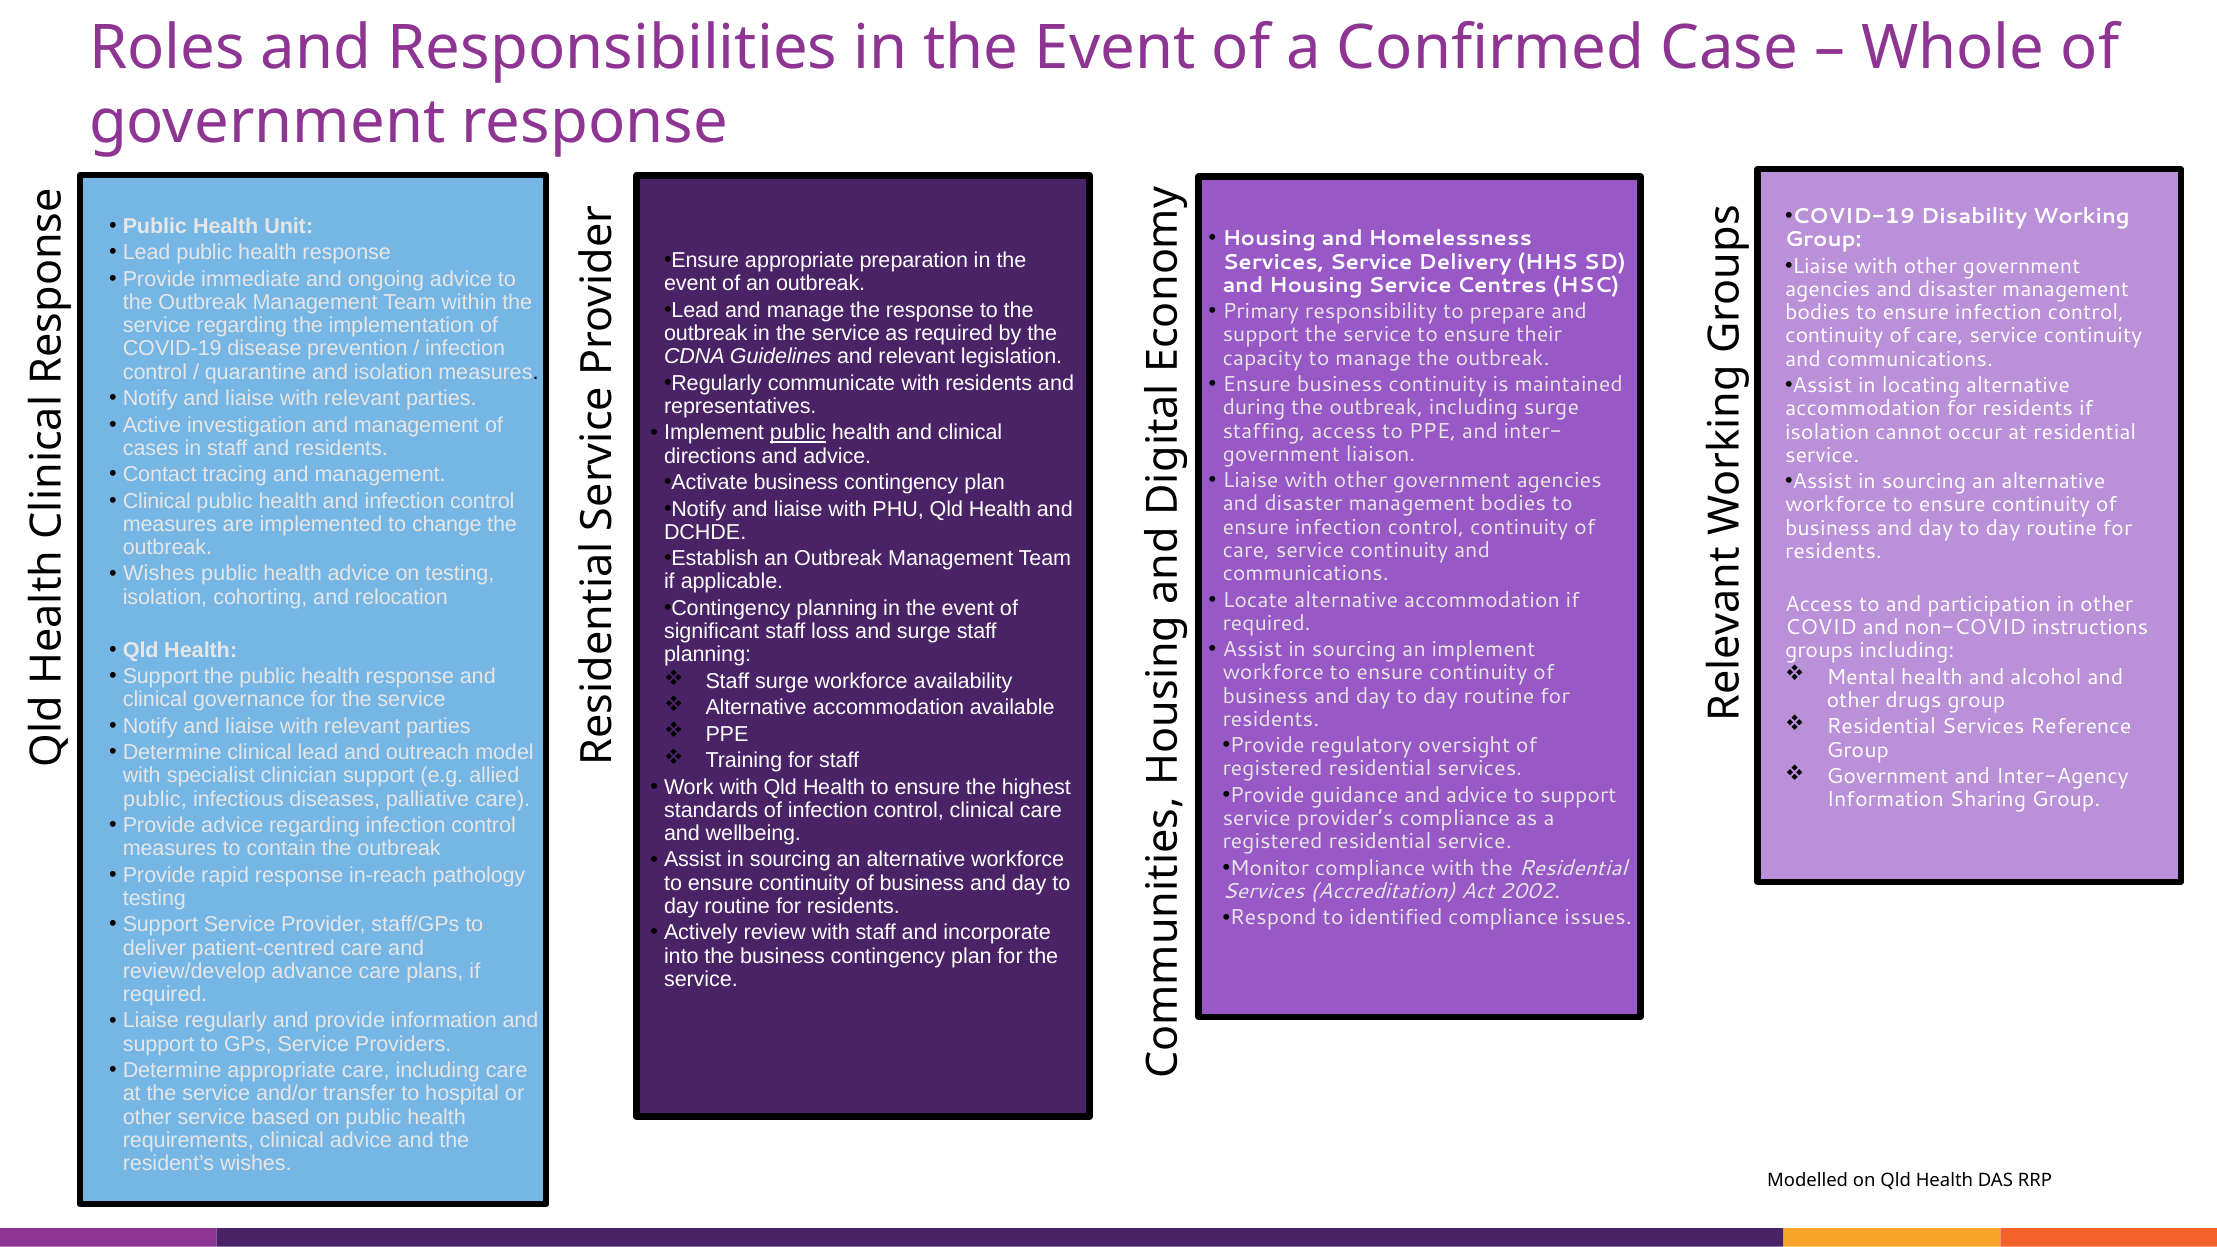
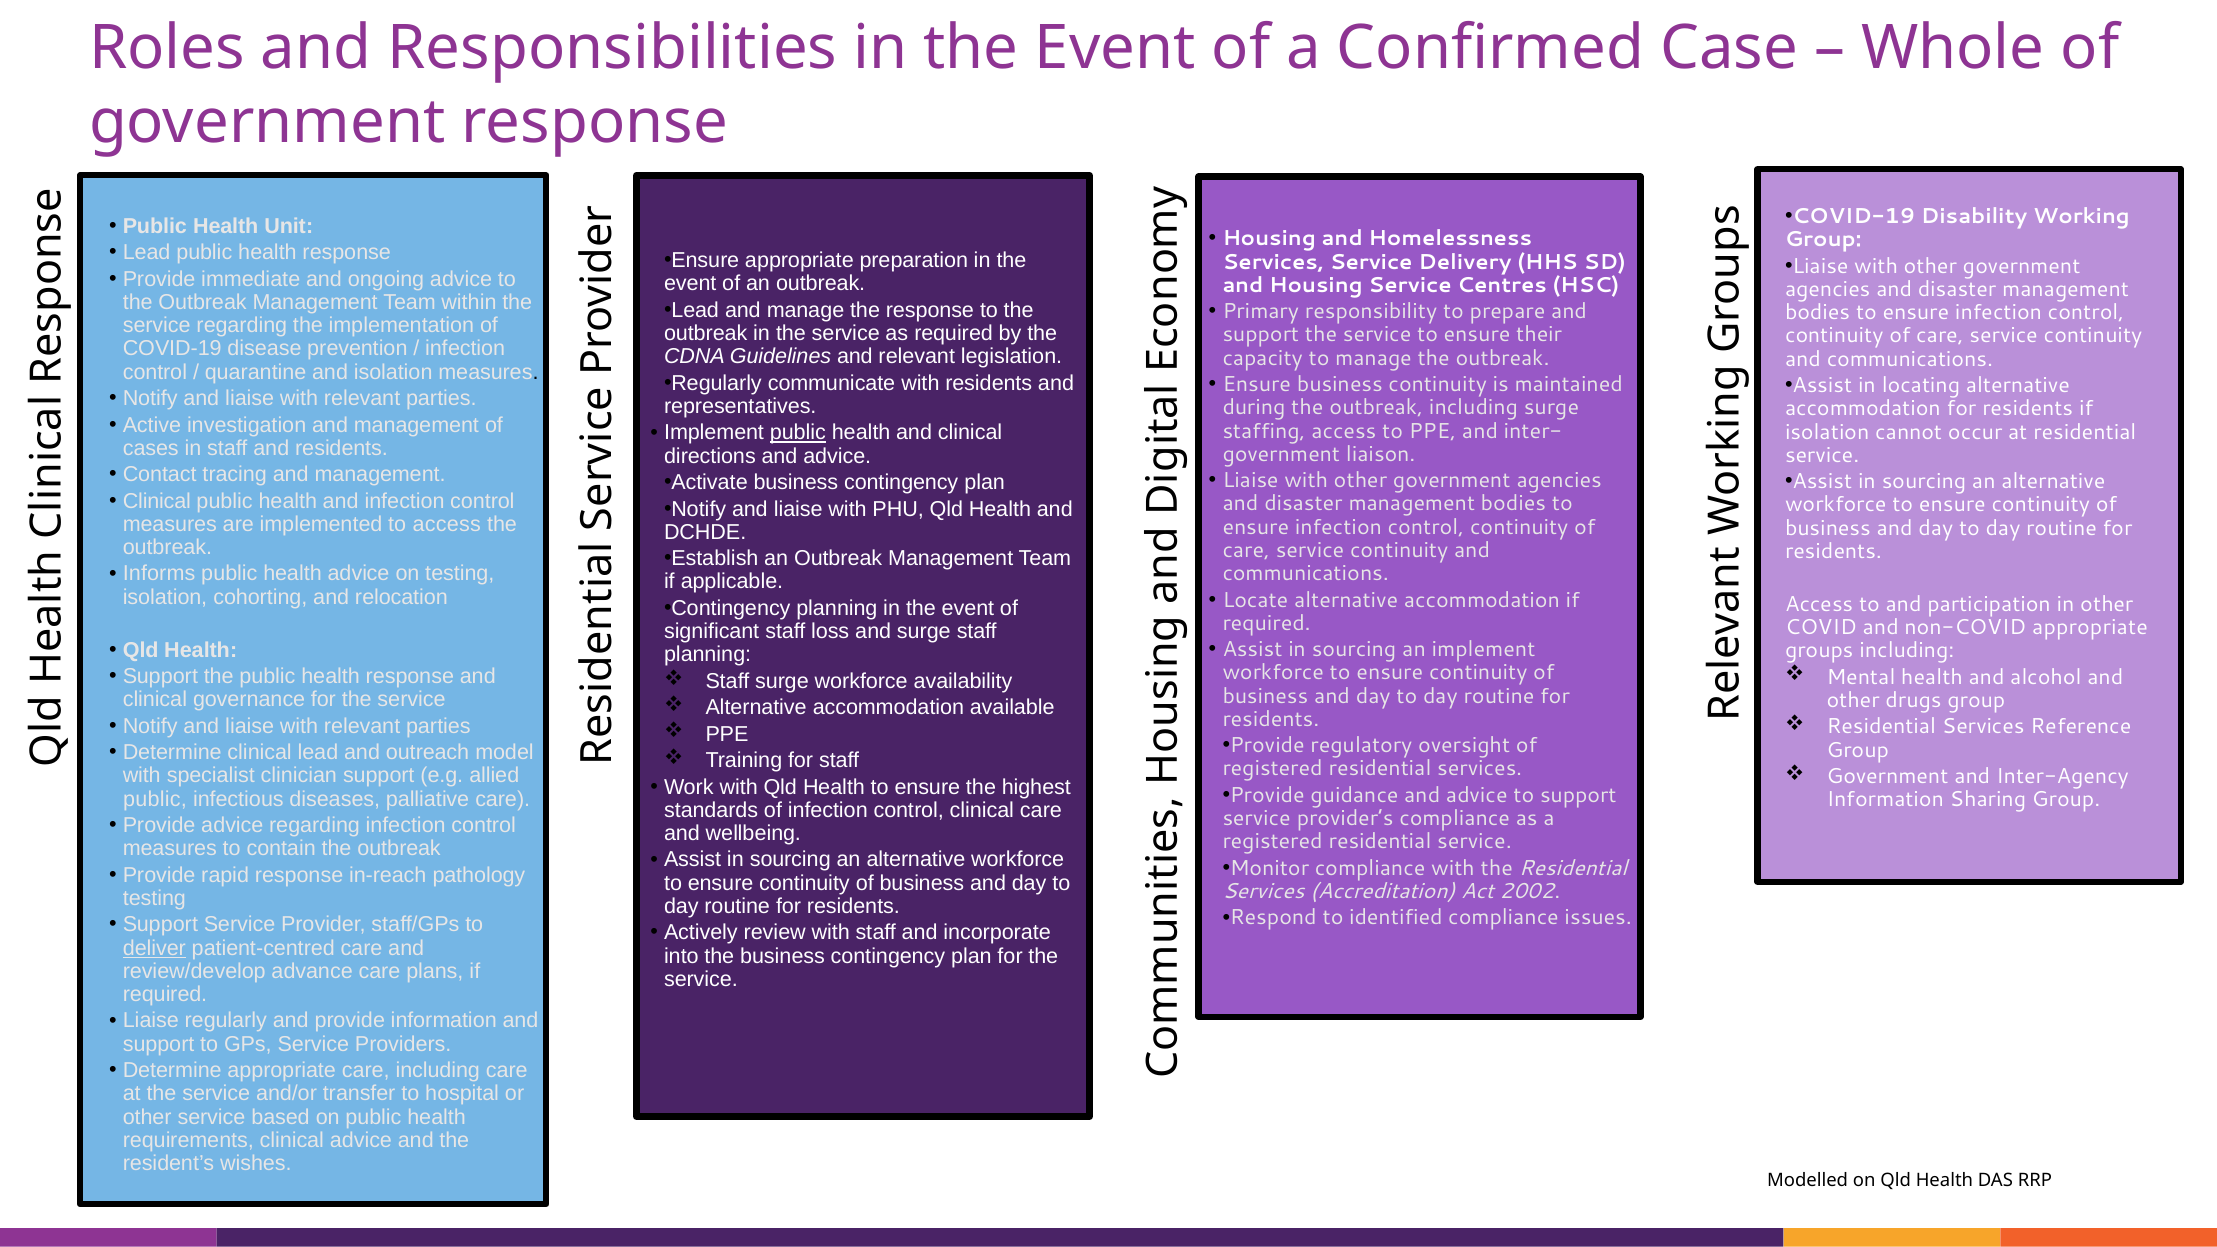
to change: change -> access
Wishes at (159, 574): Wishes -> Informs
non-COVID instructions: instructions -> appropriate
deliver underline: none -> present
